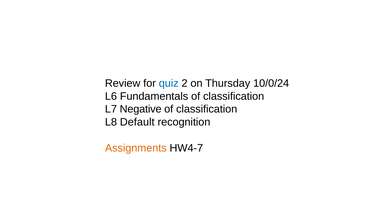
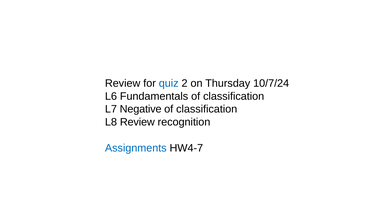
10/0/24: 10/0/24 -> 10/7/24
L8 Default: Default -> Review
Assignments colour: orange -> blue
